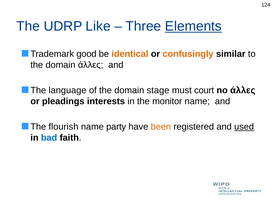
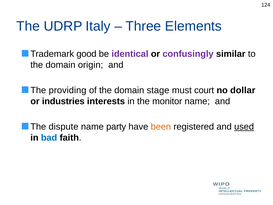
Like: Like -> Italy
Elements underline: present -> none
identical colour: orange -> purple
confusingly colour: orange -> purple
domain άλλες: άλλες -> origin
language: language -> providing
no άλλες: άλλες -> dollar
pleadings: pleadings -> industries
flourish: flourish -> dispute
